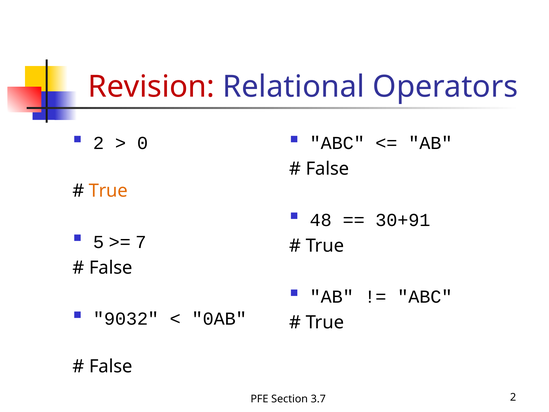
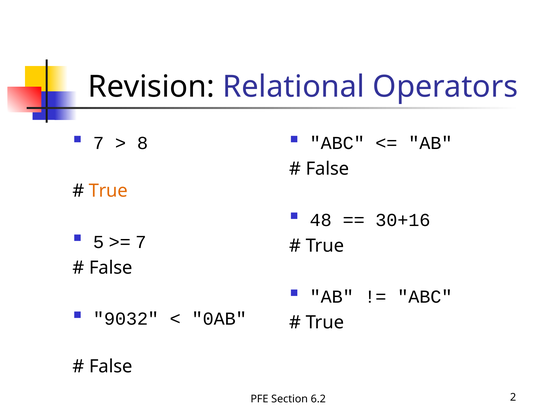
Revision colour: red -> black
2 at (99, 143): 2 -> 7
0: 0 -> 8
30+91: 30+91 -> 30+16
3.7: 3.7 -> 6.2
